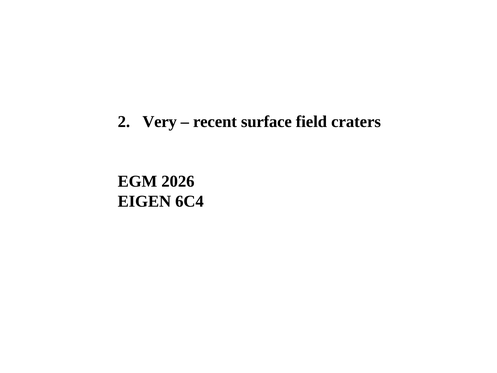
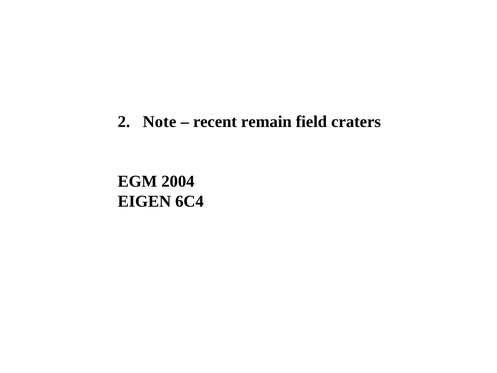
Very: Very -> Note
surface: surface -> remain
2026: 2026 -> 2004
